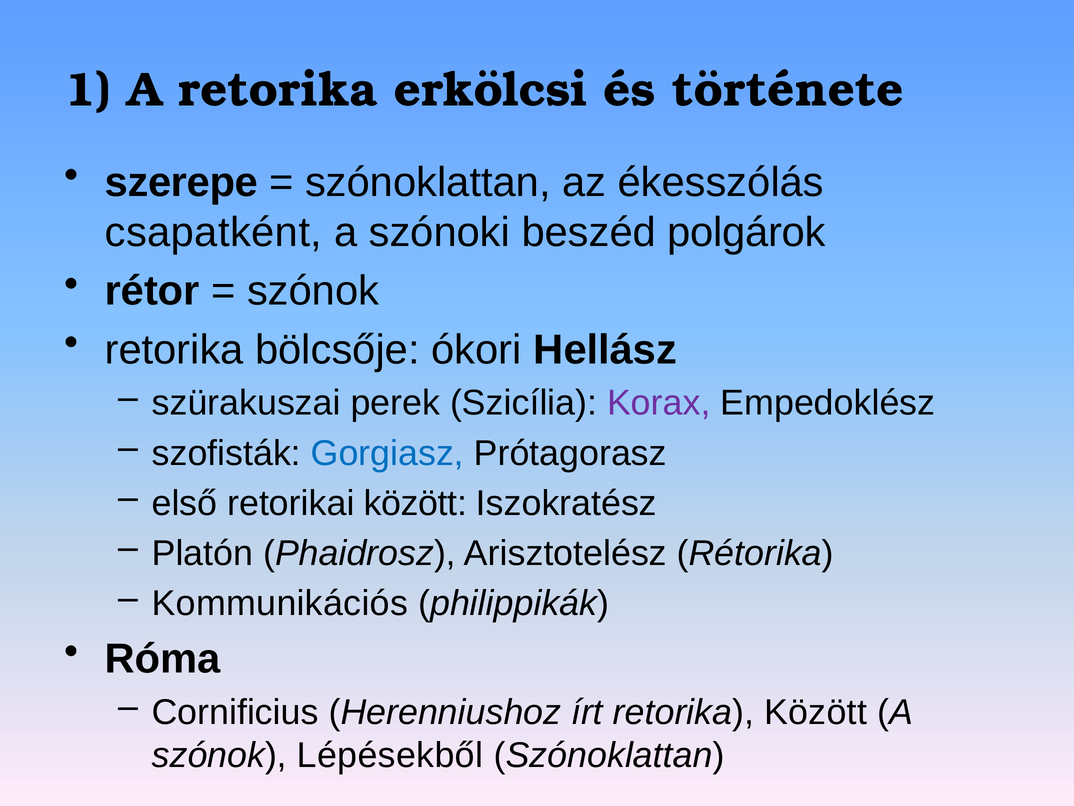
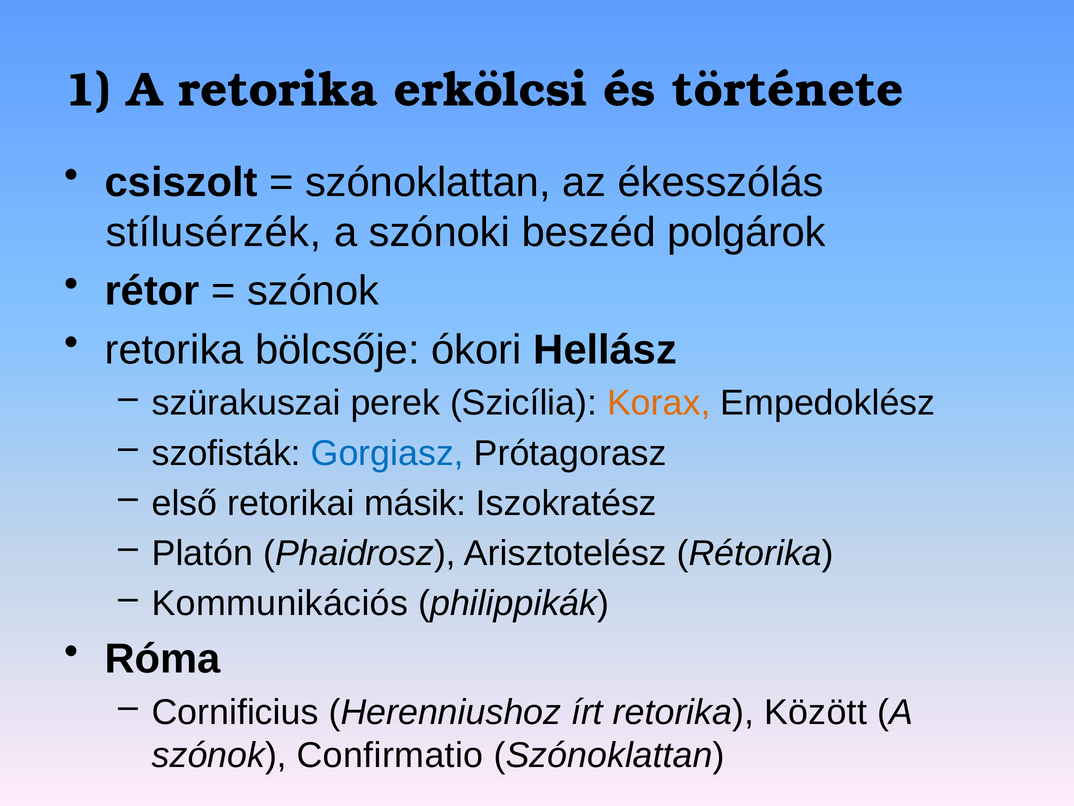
szerepe: szerepe -> csiszolt
csapatként: csapatként -> stílusérzék
Korax colour: purple -> orange
retorikai között: között -> másik
Lépésekből: Lépésekből -> Confirmatio
